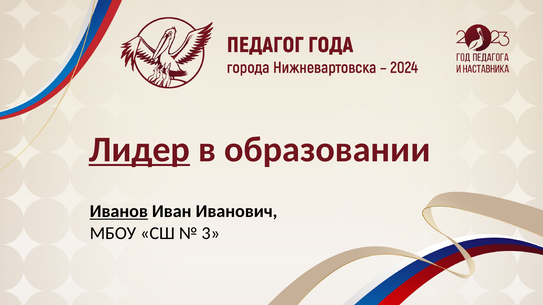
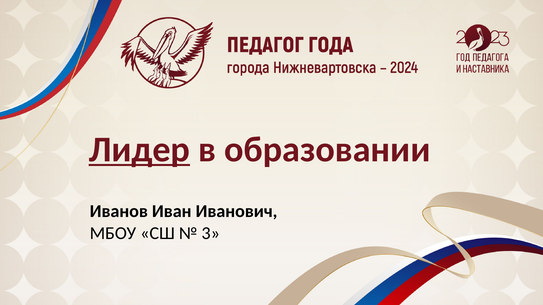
Иванов underline: present -> none
